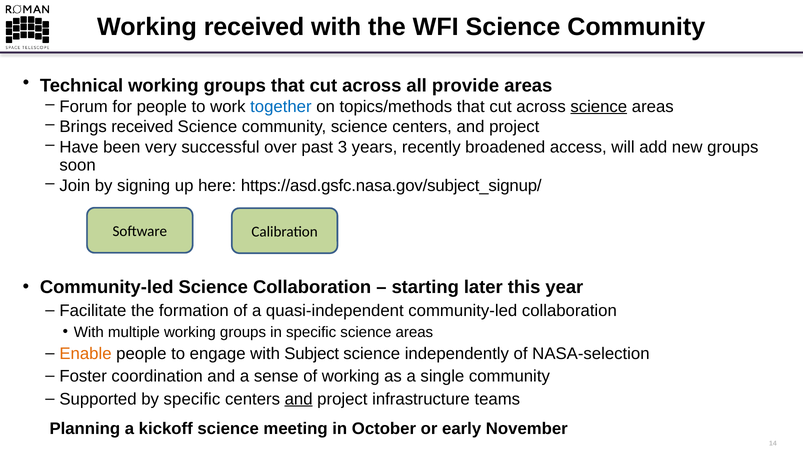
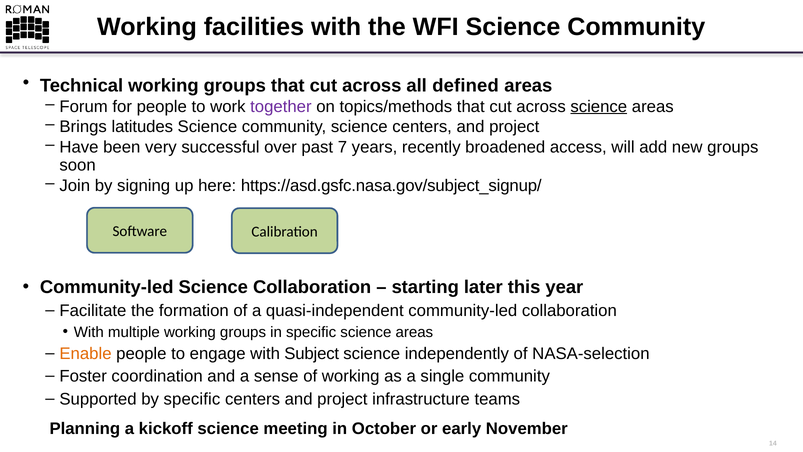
Working received: received -> facilities
provide: provide -> defined
together colour: blue -> purple
Brings received: received -> latitudes
3: 3 -> 7
and at (299, 399) underline: present -> none
